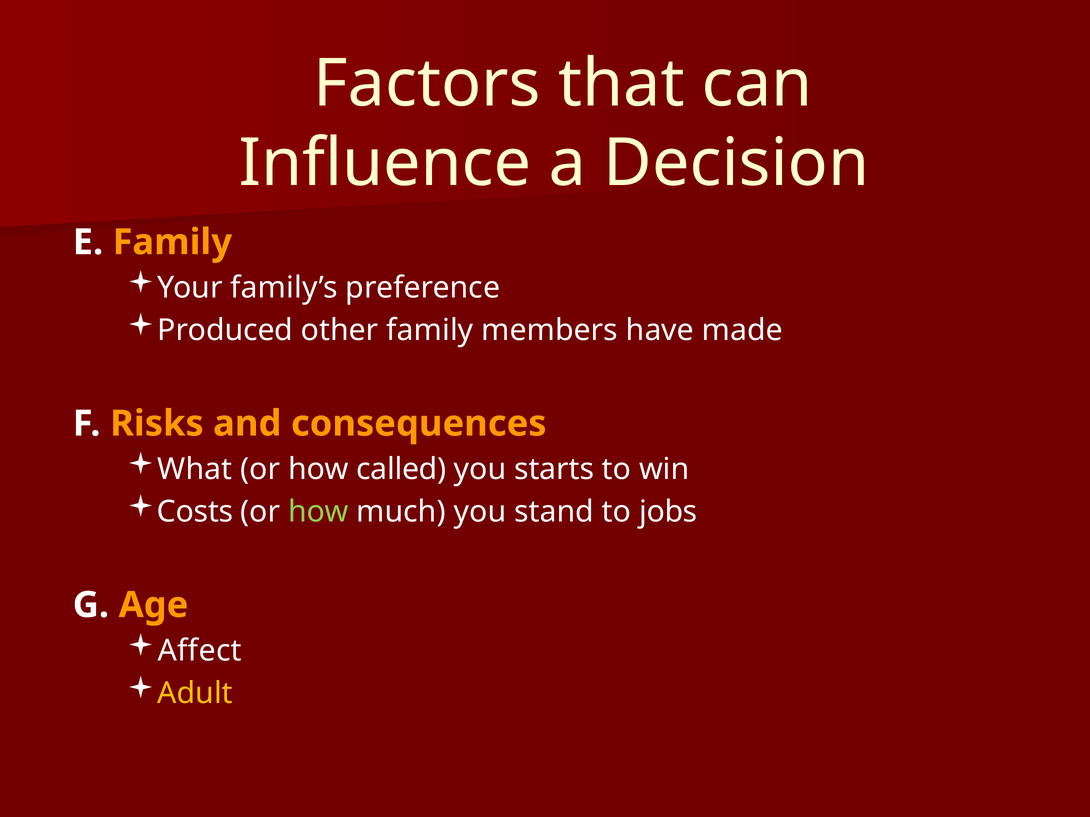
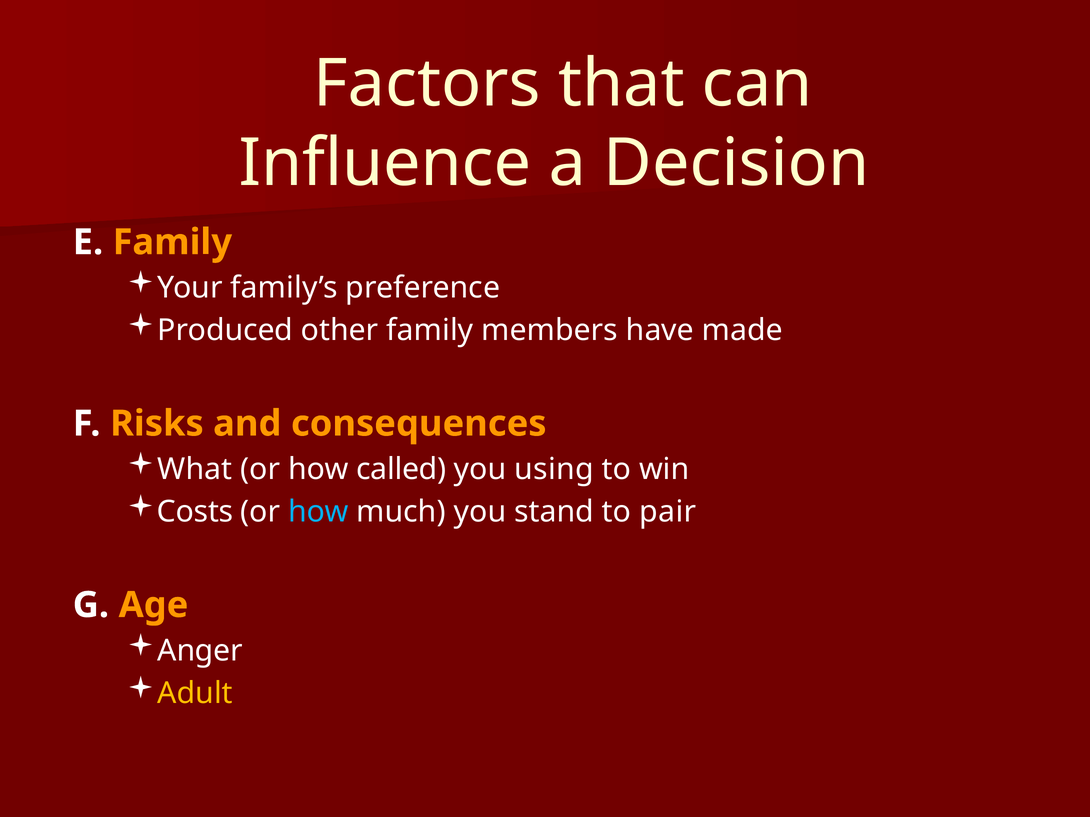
starts: starts -> using
how at (318, 512) colour: light green -> light blue
jobs: jobs -> pair
Affect: Affect -> Anger
